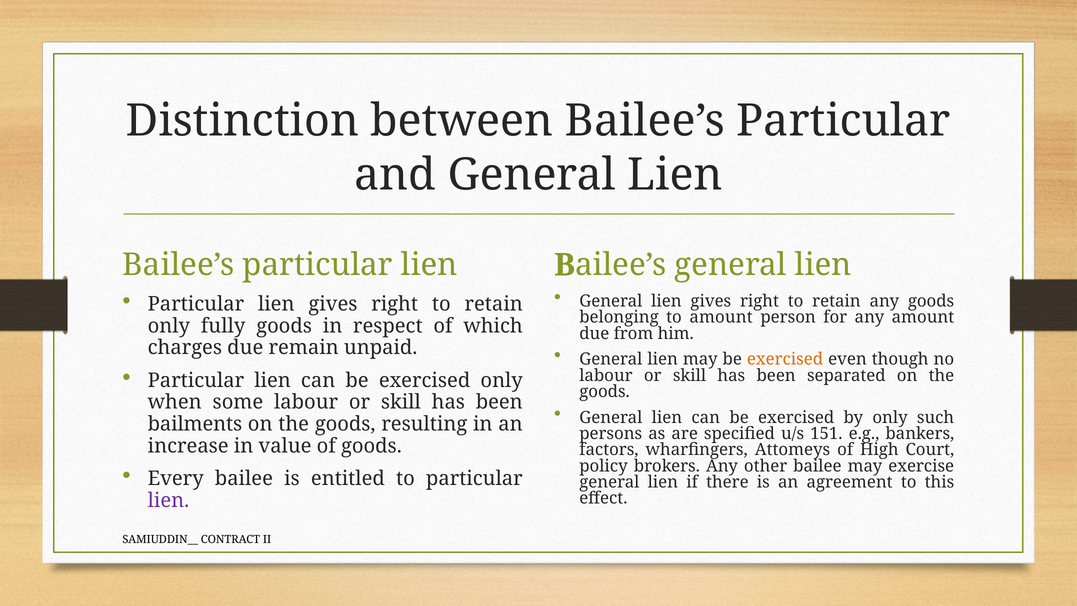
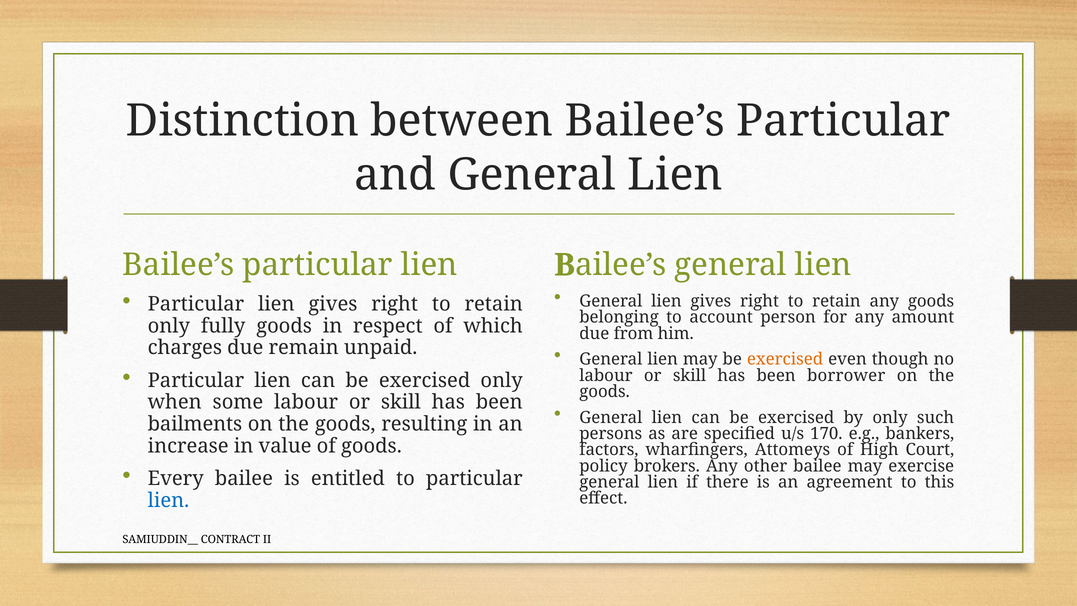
to amount: amount -> account
separated: separated -> borrower
151: 151 -> 170
lien at (169, 500) colour: purple -> blue
